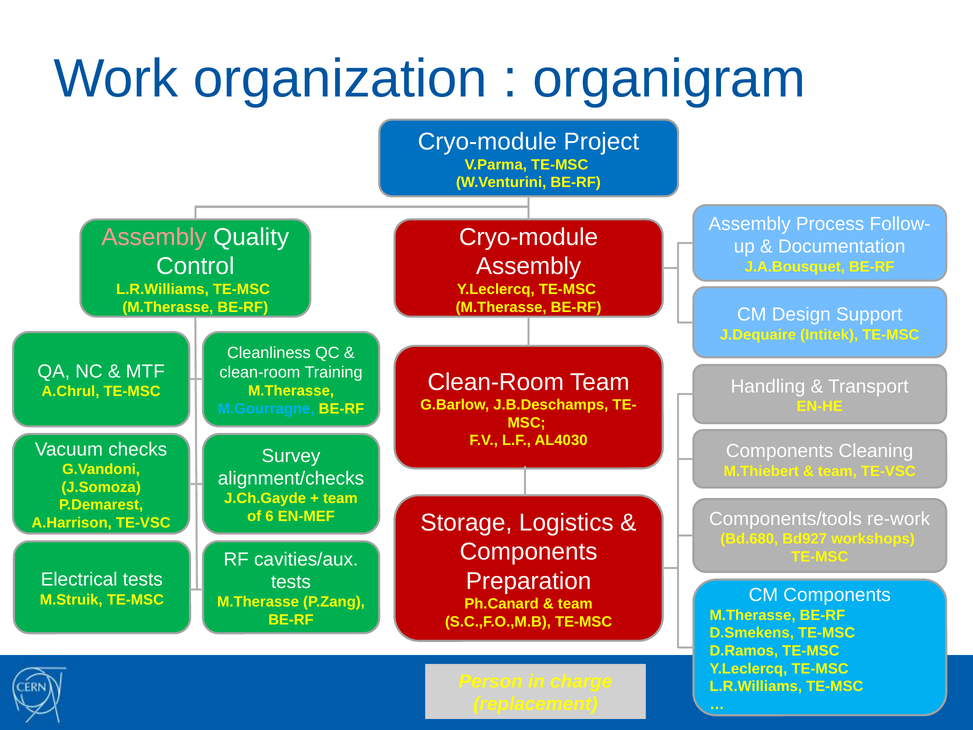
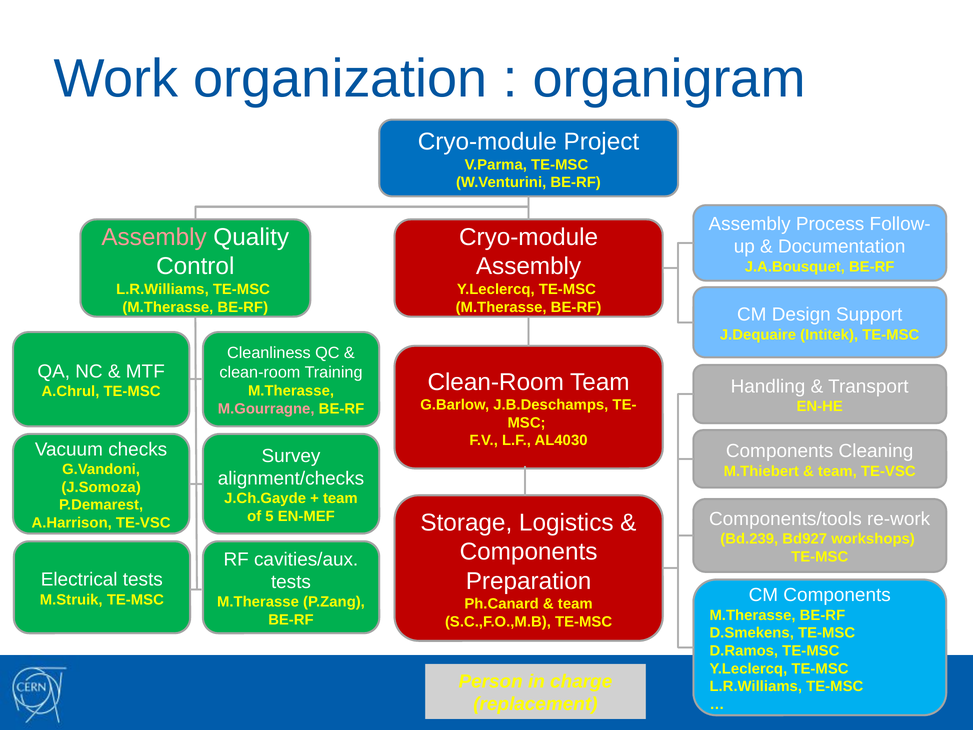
M.Gourragne colour: light blue -> pink
6: 6 -> 5
Bd.680: Bd.680 -> Bd.239
